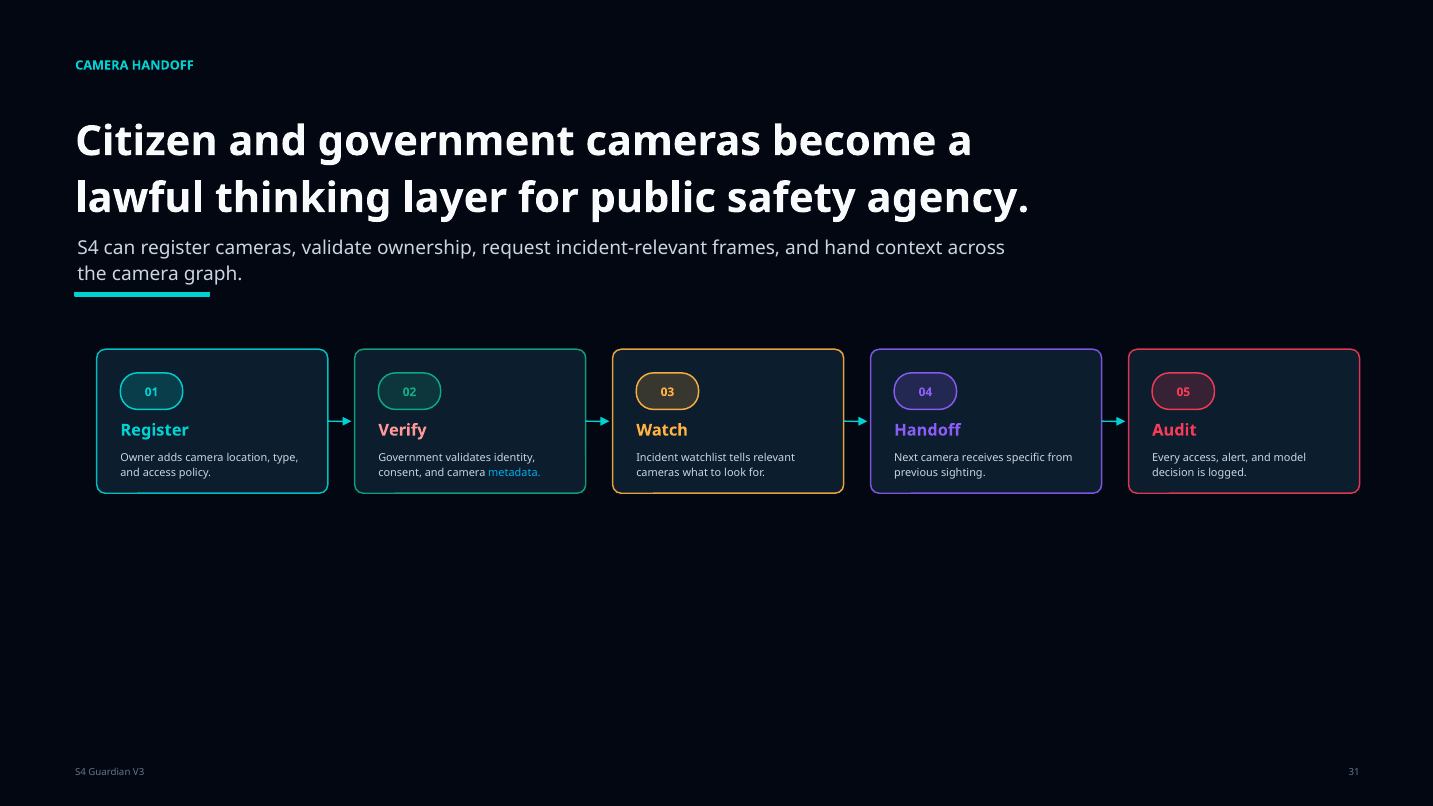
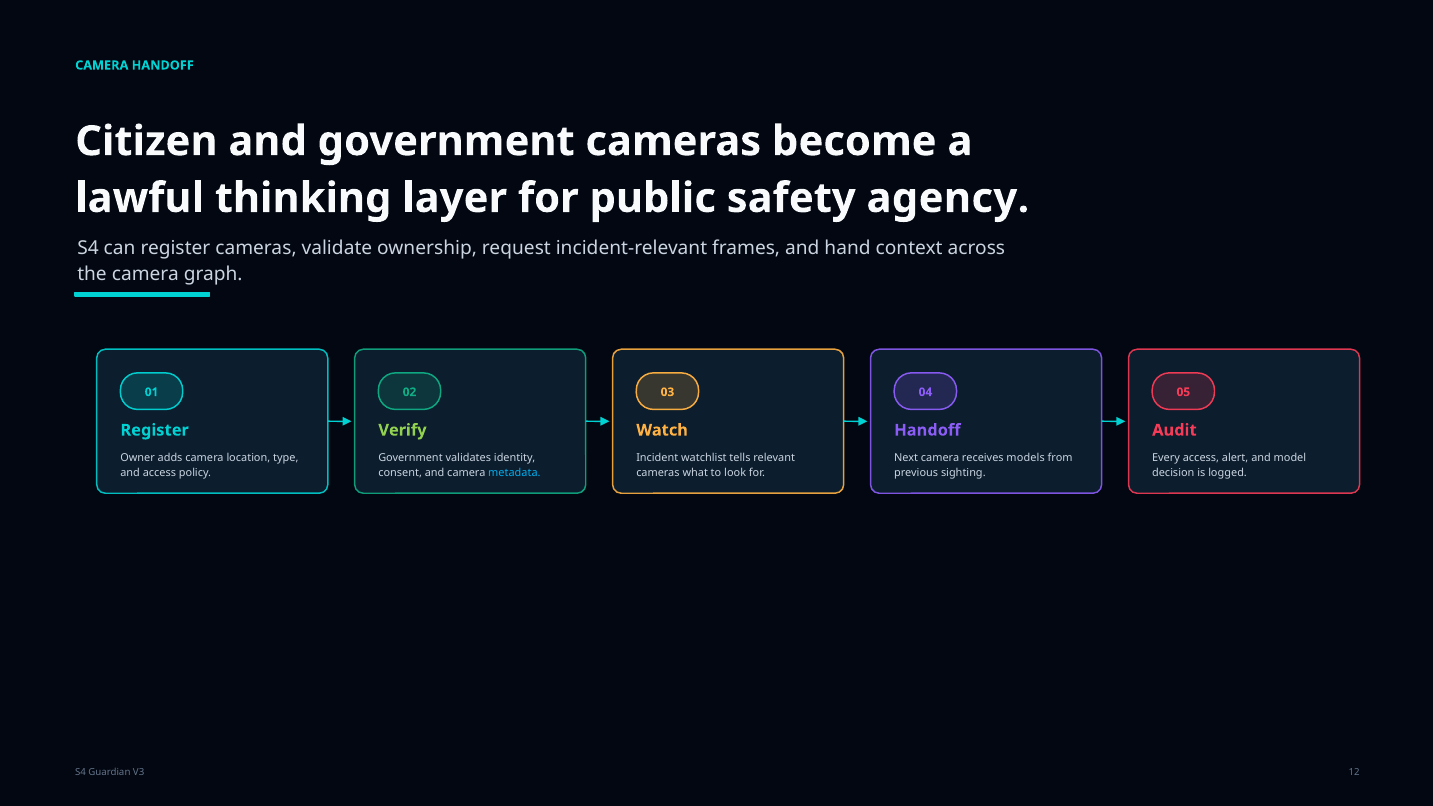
Verify colour: pink -> light green
specific: specific -> models
31: 31 -> 12
